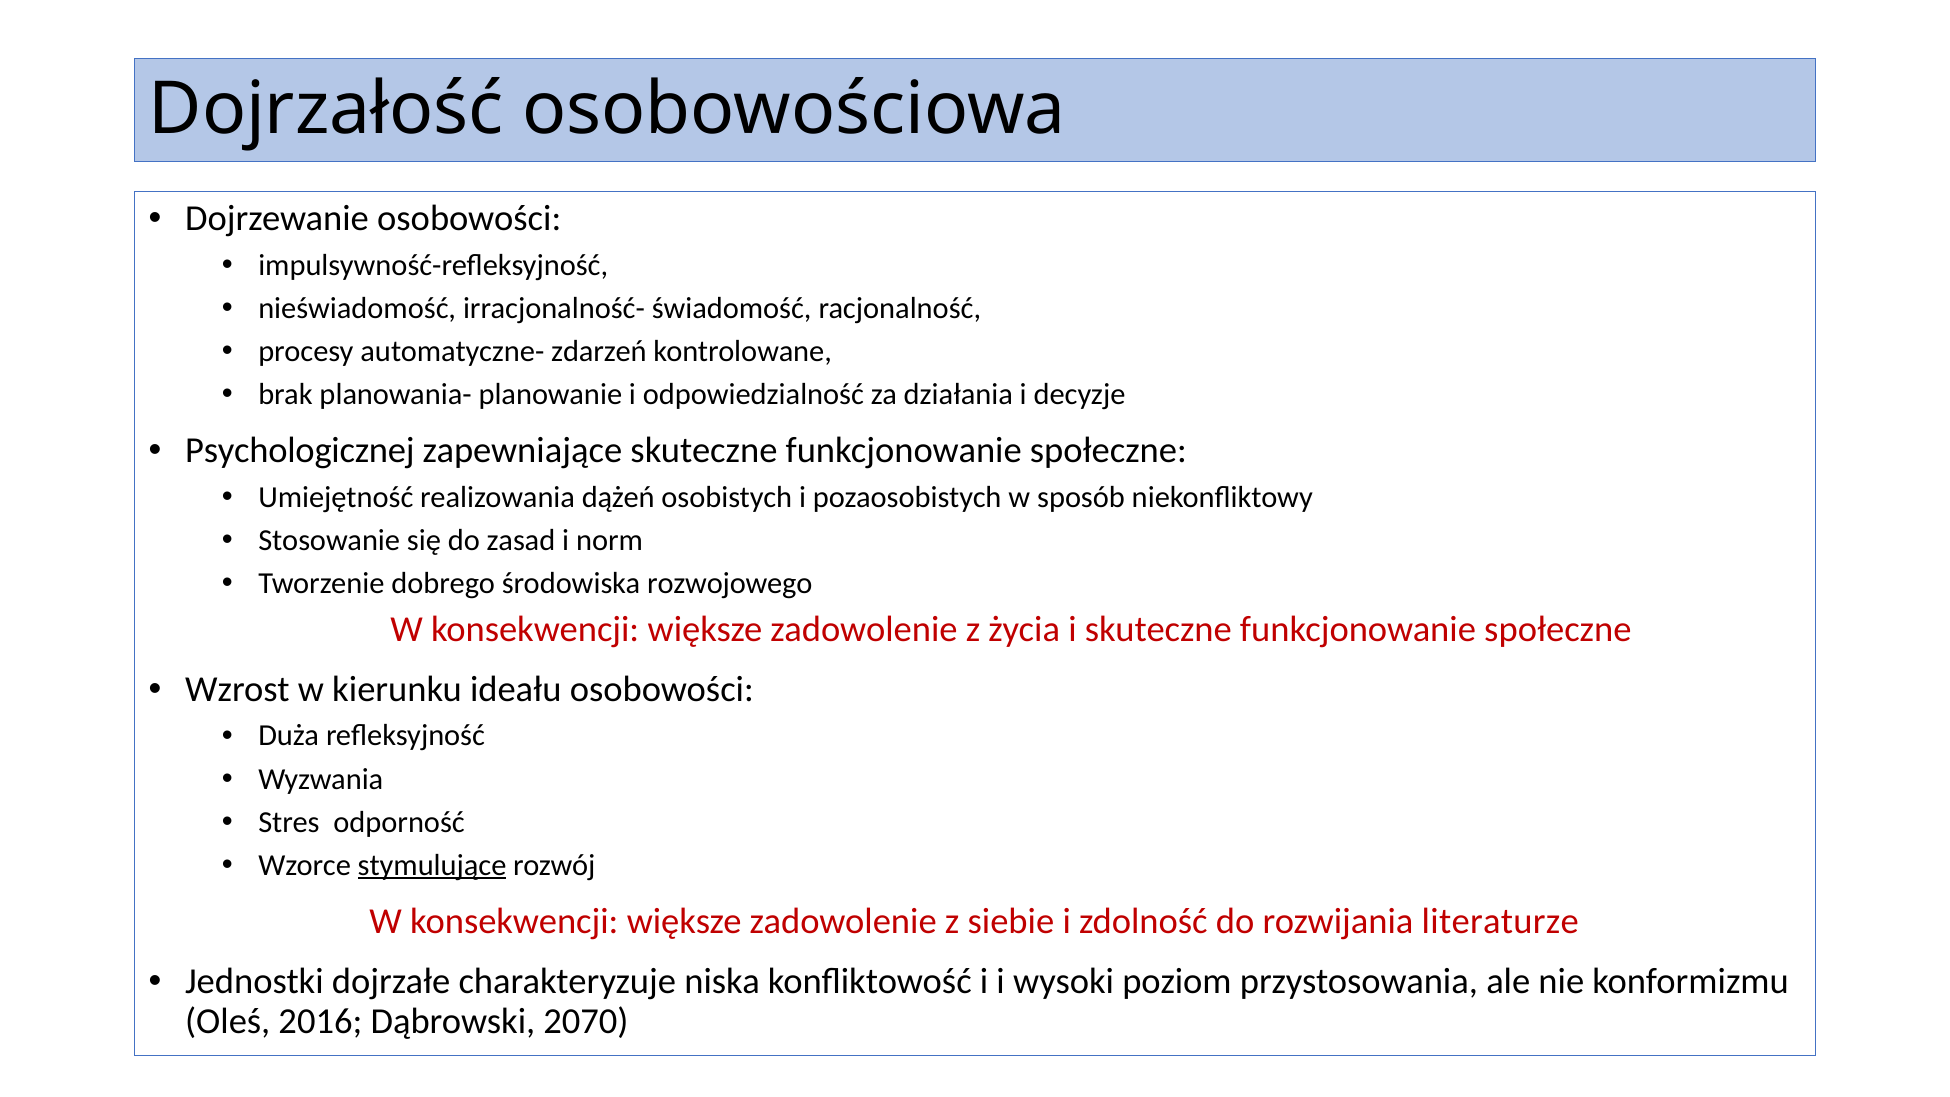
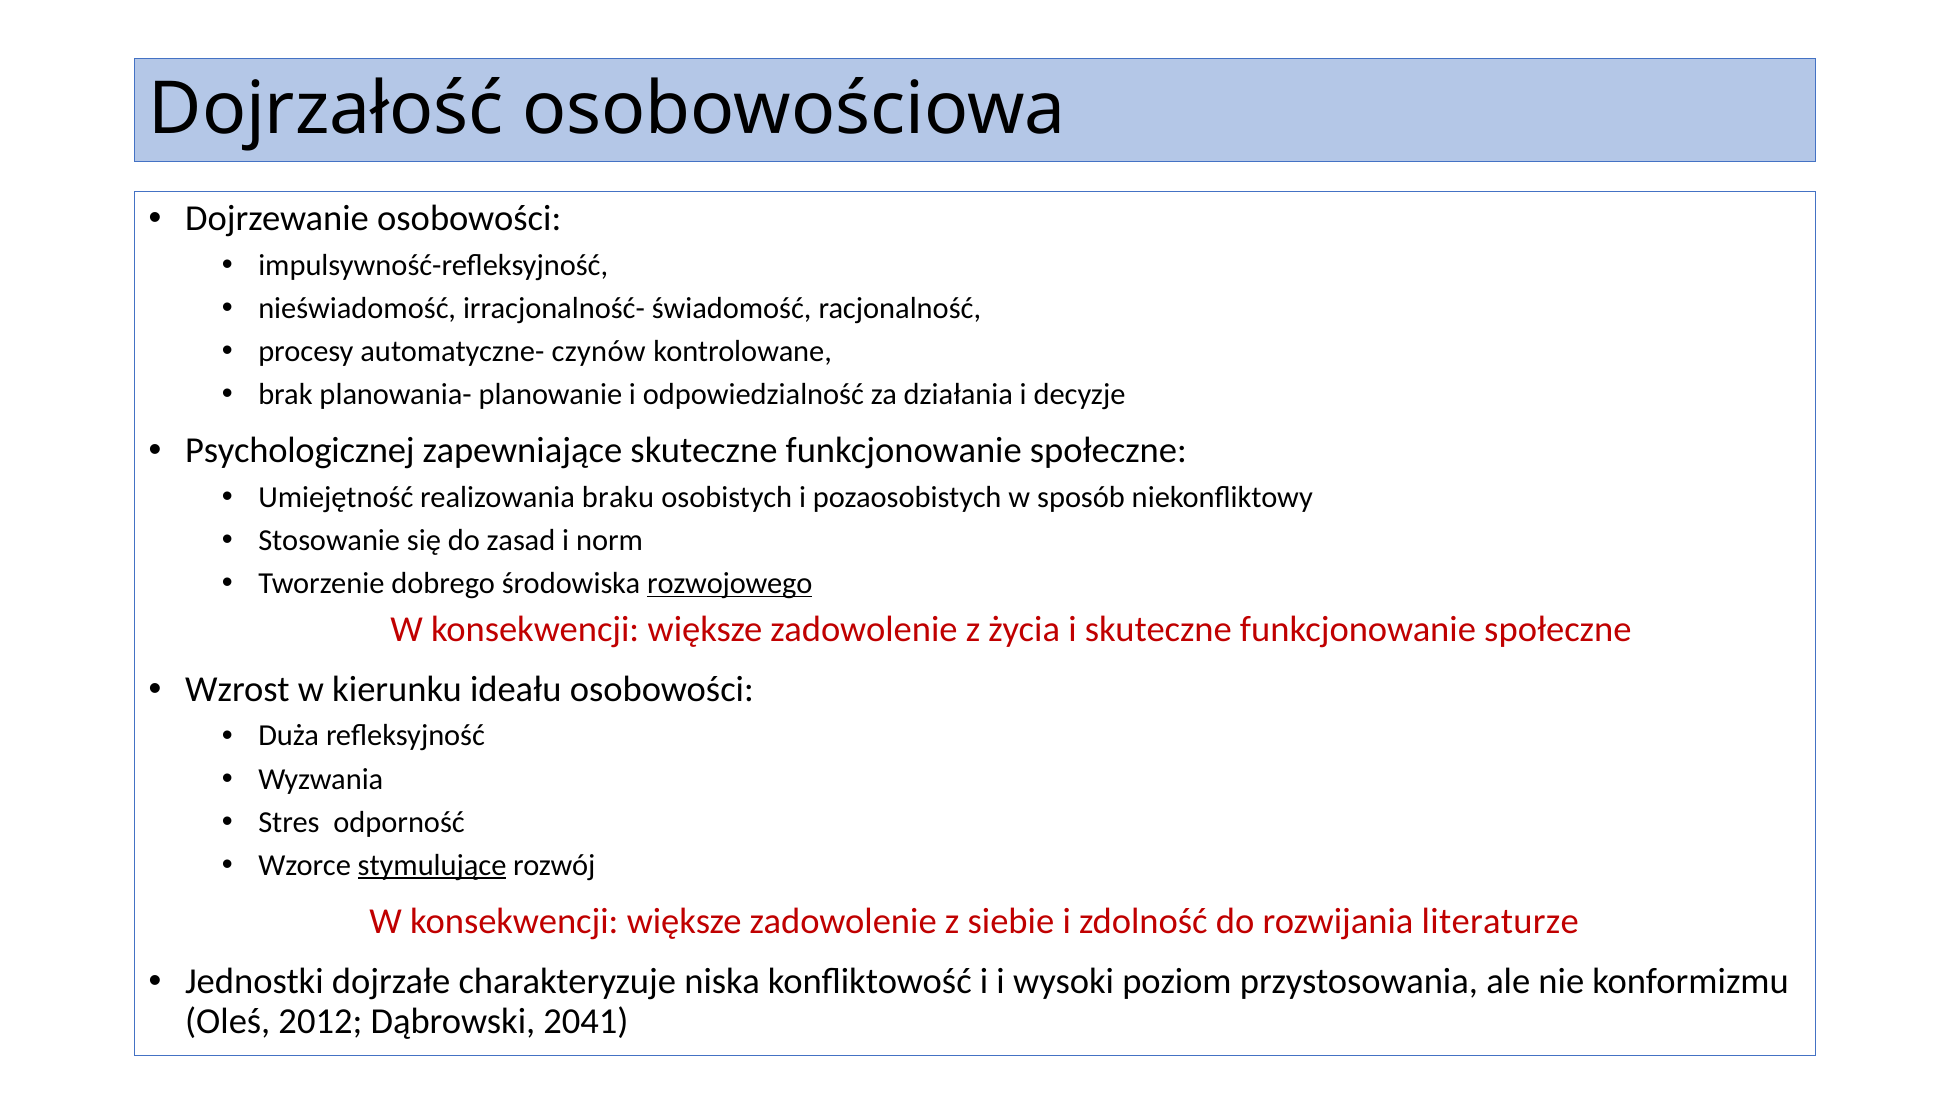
zdarzeń: zdarzeń -> czynów
dążeń: dążeń -> braku
rozwojowego underline: none -> present
2016: 2016 -> 2012
2070: 2070 -> 2041
